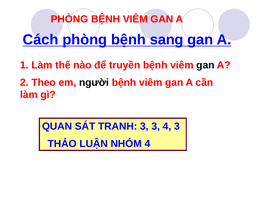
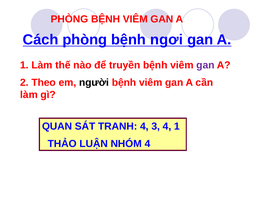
sang: sang -> ngơi
gan at (205, 65) colour: black -> purple
TRANH 3: 3 -> 4
4 3: 3 -> 1
